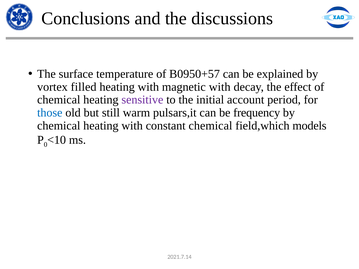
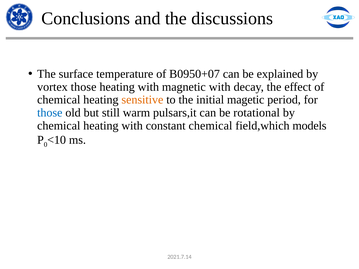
B0950+57: B0950+57 -> B0950+07
vortex filled: filled -> those
sensitive colour: purple -> orange
account: account -> magetic
frequency: frequency -> rotational
